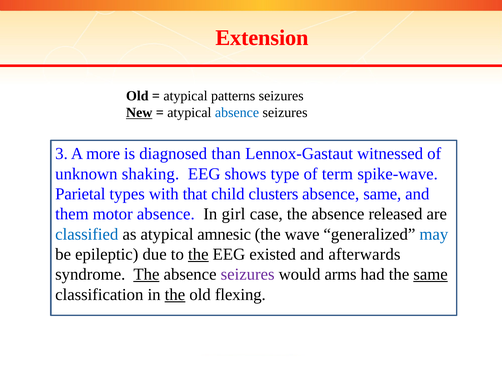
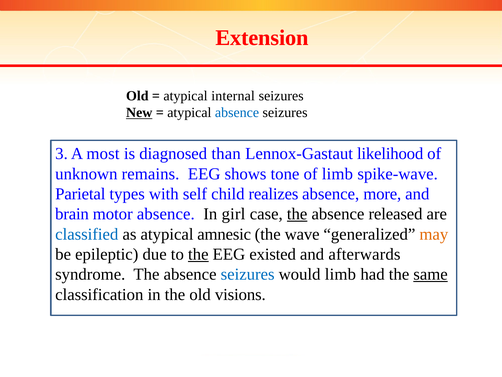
patterns: patterns -> internal
more: more -> most
witnessed: witnessed -> likelihood
shaking: shaking -> remains
type: type -> tone
of term: term -> limb
that: that -> self
clusters: clusters -> realizes
absence same: same -> more
them: them -> brain
the at (297, 214) underline: none -> present
may colour: blue -> orange
The at (146, 274) underline: present -> none
seizures at (248, 274) colour: purple -> blue
would arms: arms -> limb
the at (175, 294) underline: present -> none
flexing: flexing -> visions
